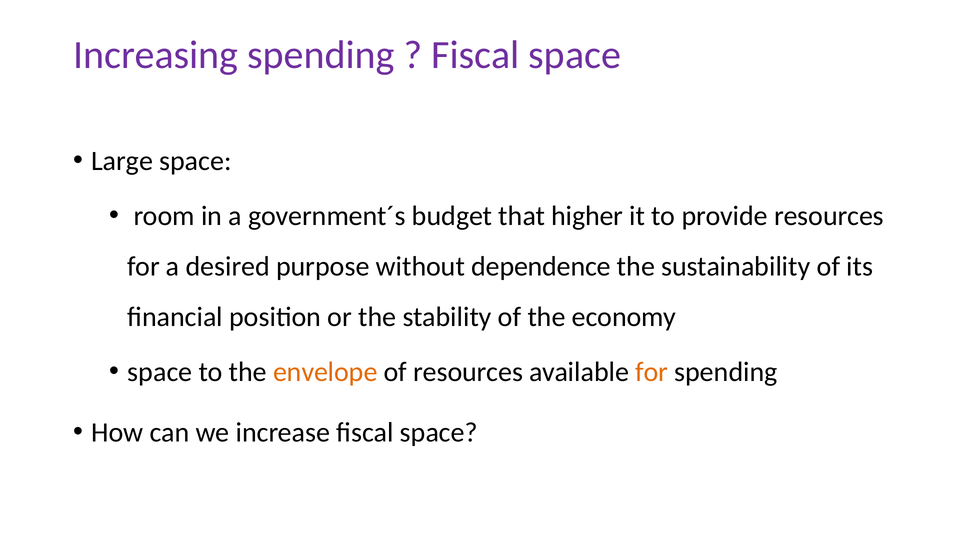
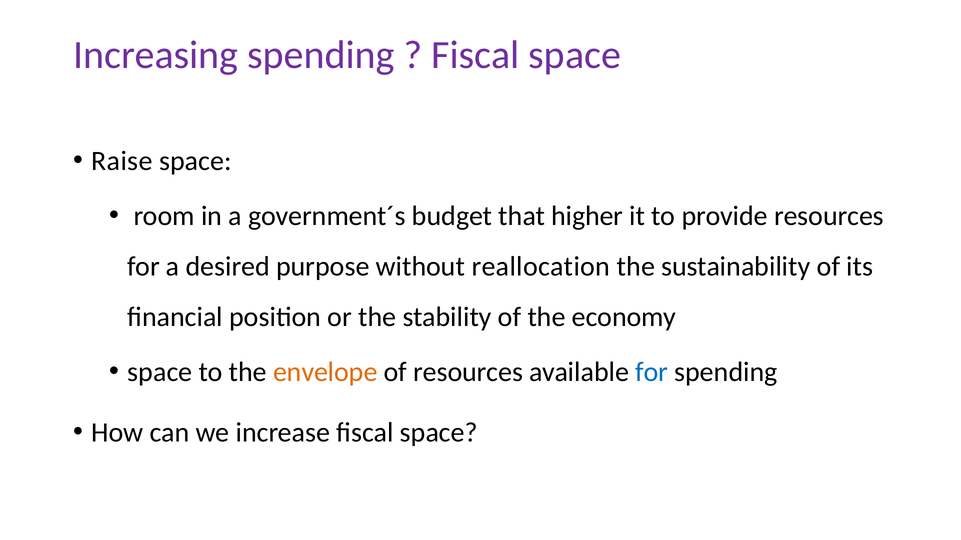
Large: Large -> Raise
dependence: dependence -> reallocation
for at (652, 372) colour: orange -> blue
